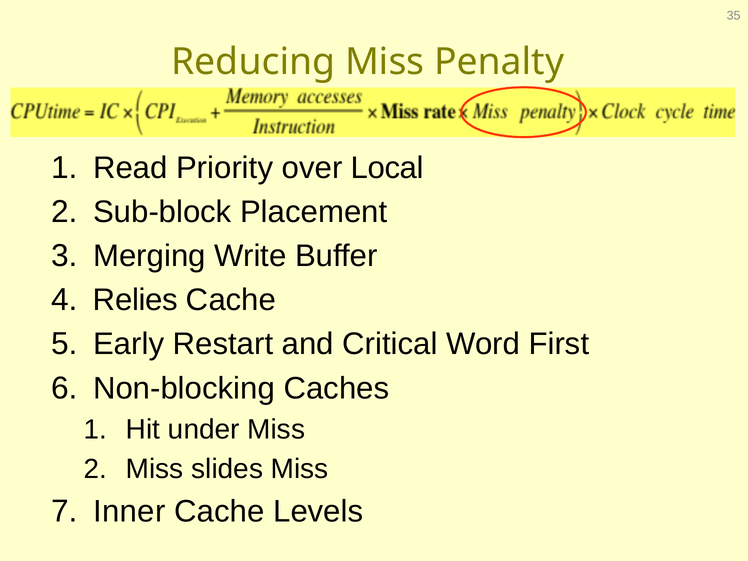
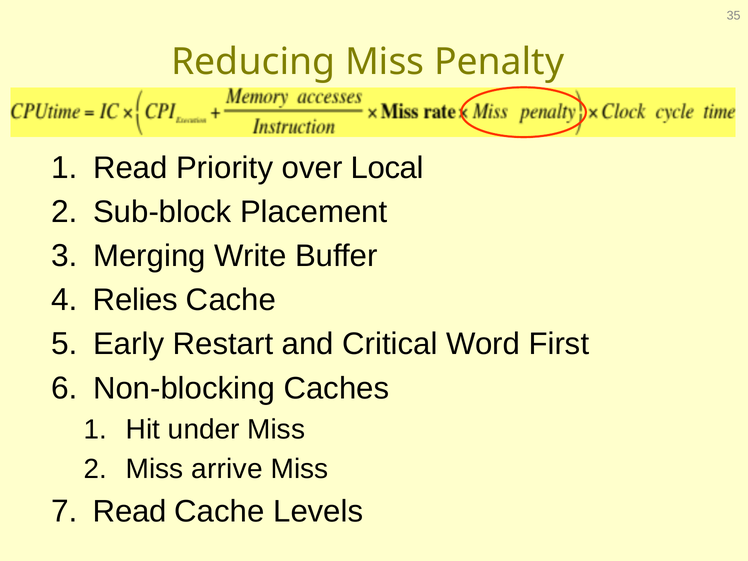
slides: slides -> arrive
Inner at (129, 511): Inner -> Read
